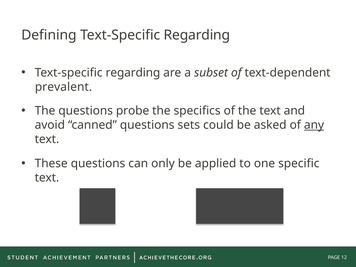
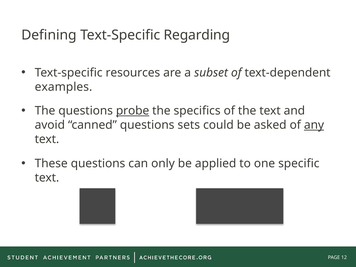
regarding at (133, 73): regarding -> resources
prevalent: prevalent -> examples
probe underline: none -> present
